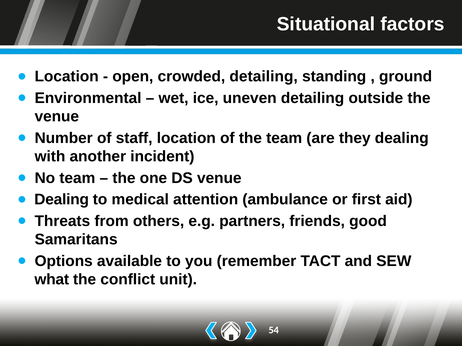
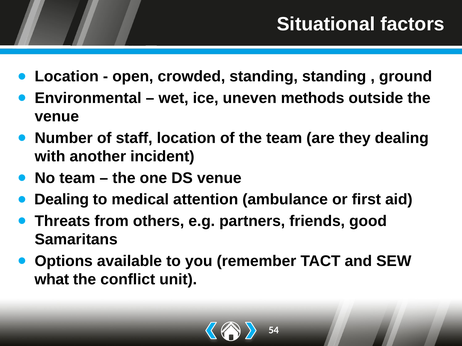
crowded detailing: detailing -> standing
uneven detailing: detailing -> methods
